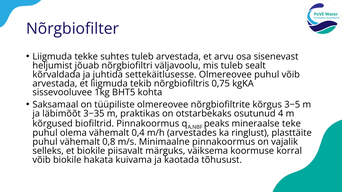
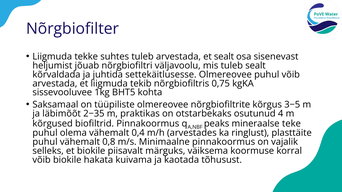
et arvu: arvu -> sealt
3−35: 3−35 -> 2−35
